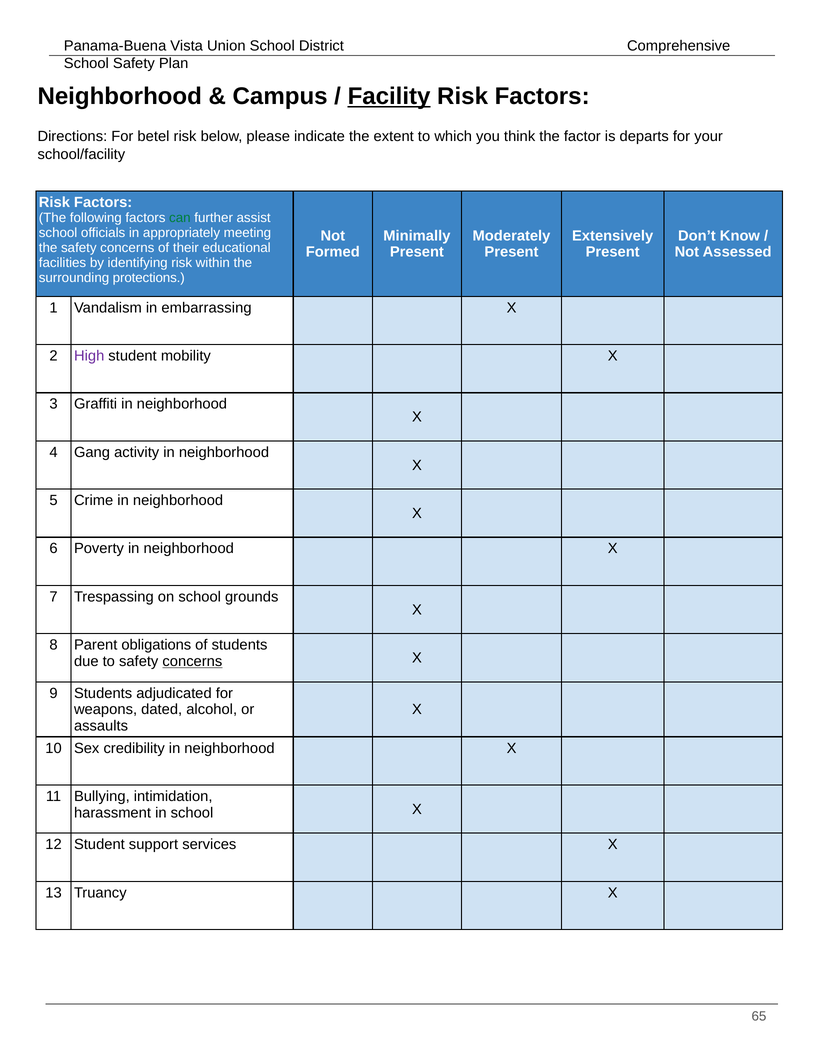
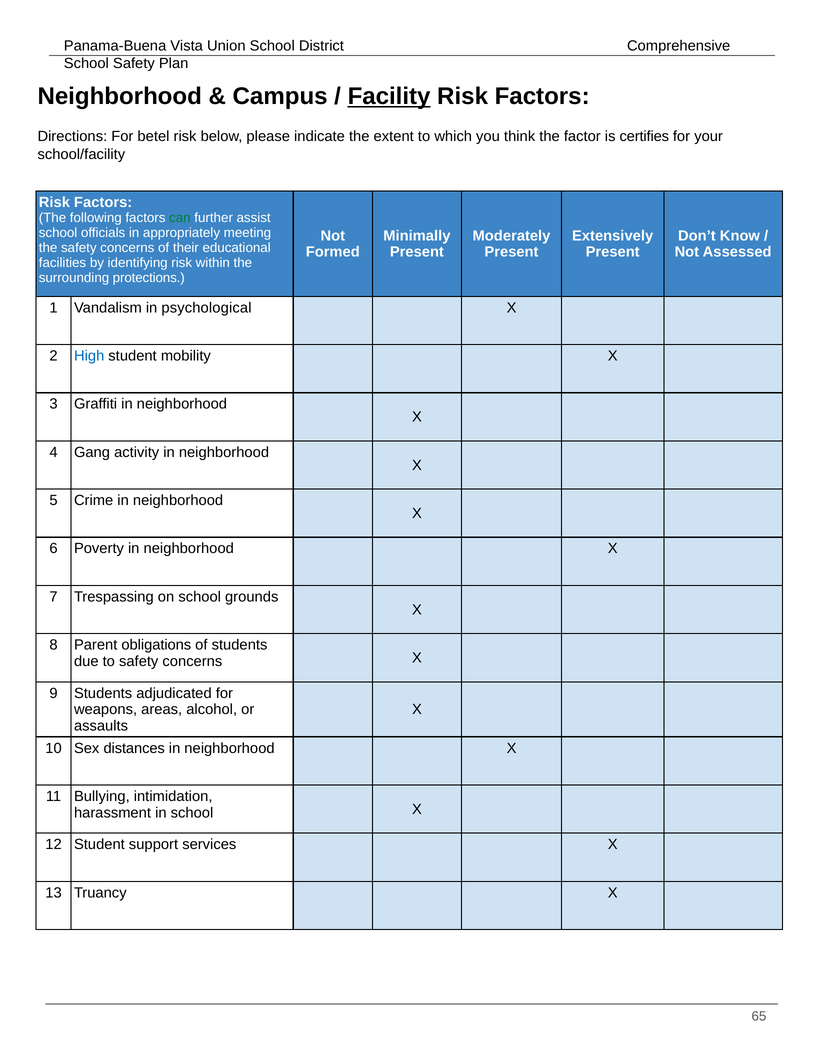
departs: departs -> certifies
embarrassing: embarrassing -> psychological
High colour: purple -> blue
concerns at (192, 661) underline: present -> none
dated: dated -> areas
credibility: credibility -> distances
